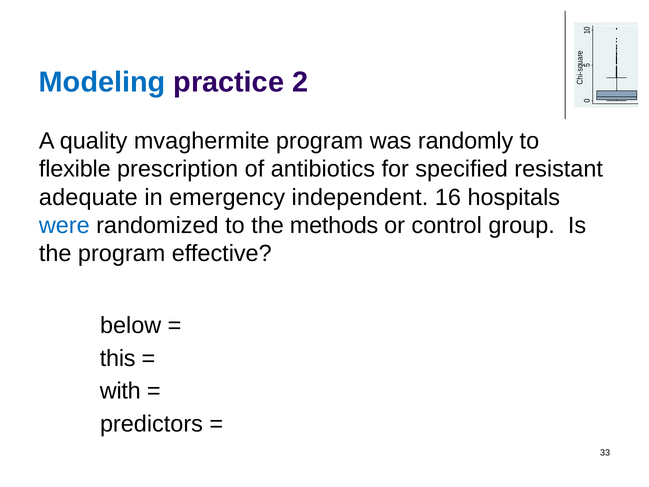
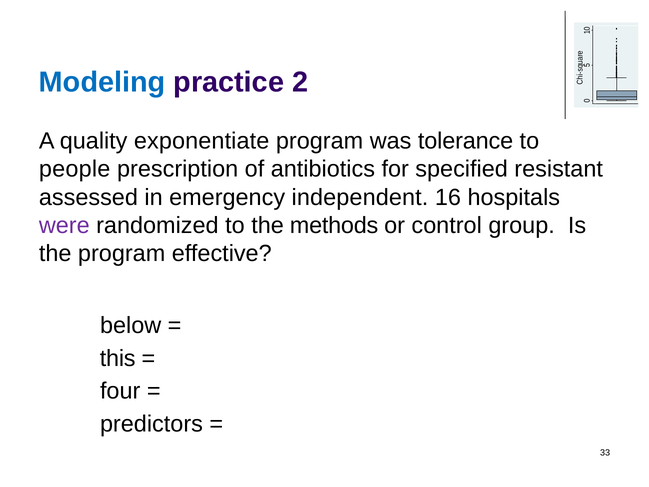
mvaghermite: mvaghermite -> exponentiate
randomly: randomly -> tolerance
flexible: flexible -> people
adequate: adequate -> assessed
were colour: blue -> purple
with: with -> four
